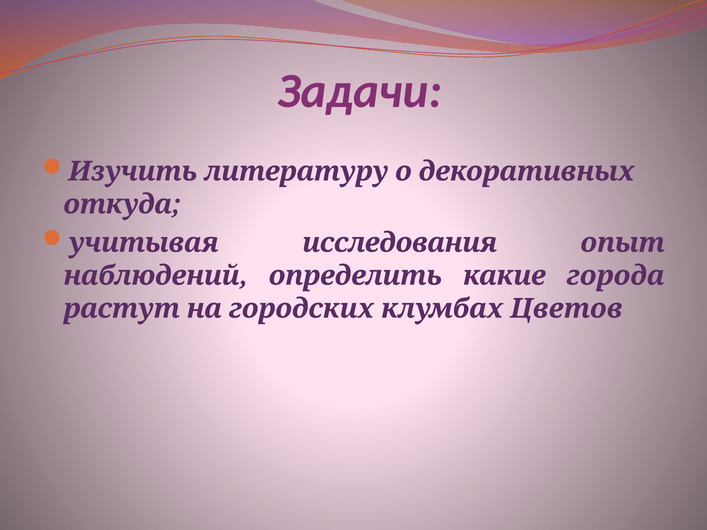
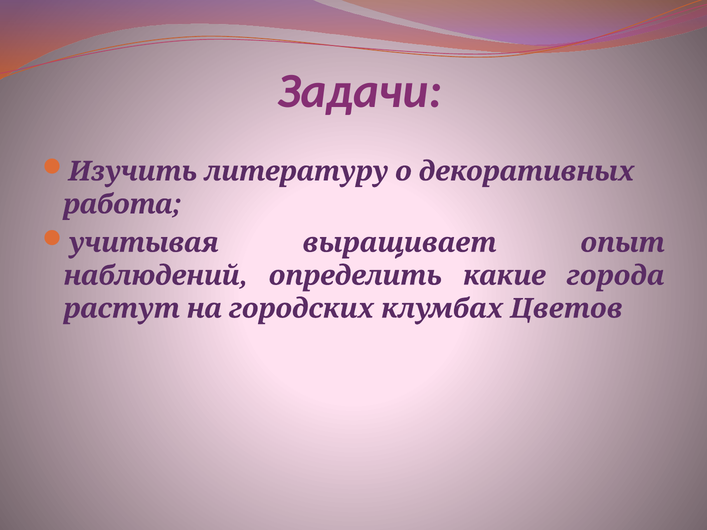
откуда: откуда -> работа
исследования: исследования -> выращивает
